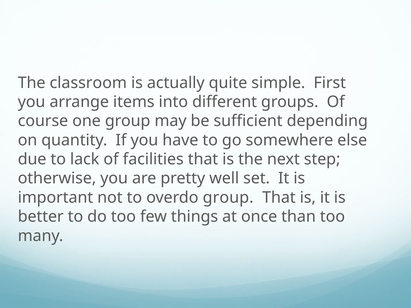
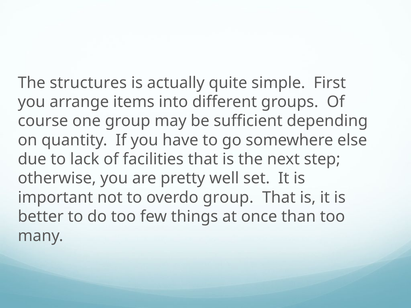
classroom: classroom -> structures
